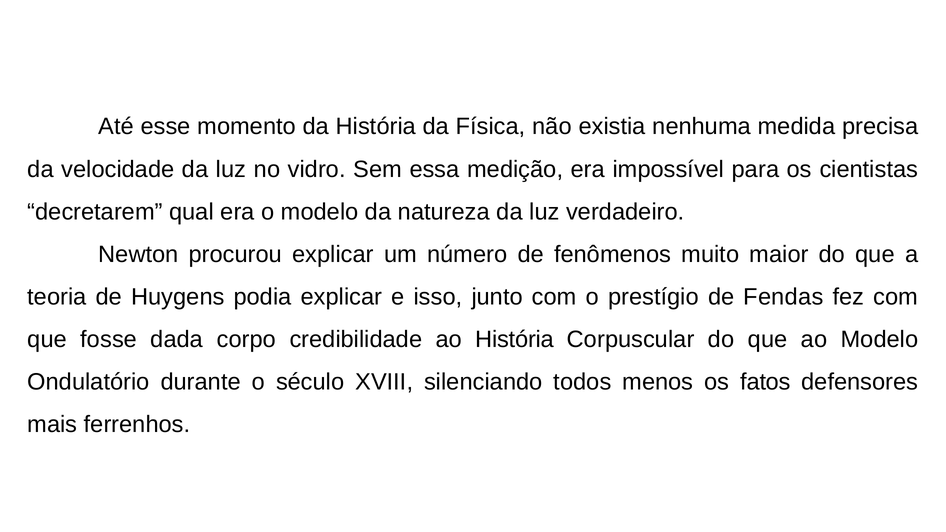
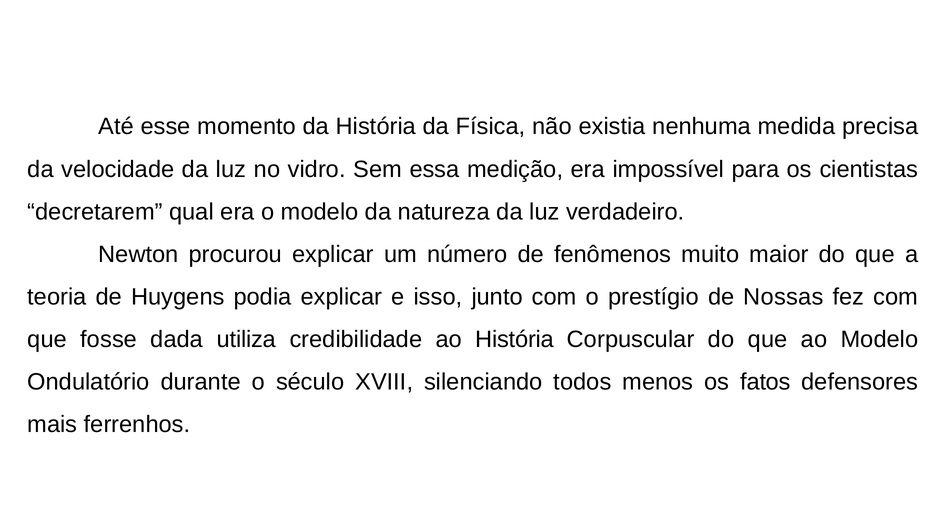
Fendas: Fendas -> Nossas
corpo: corpo -> utiliza
